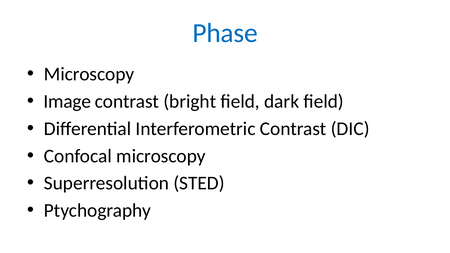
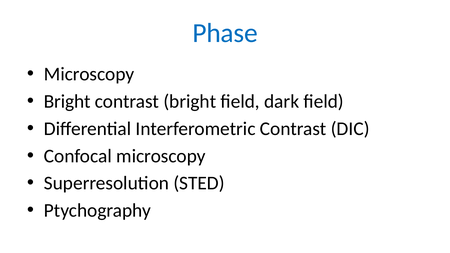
Image at (67, 102): Image -> Bright
